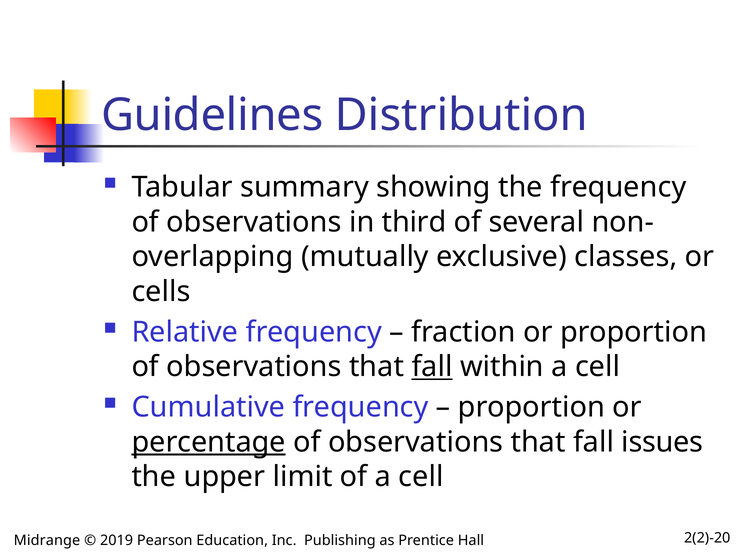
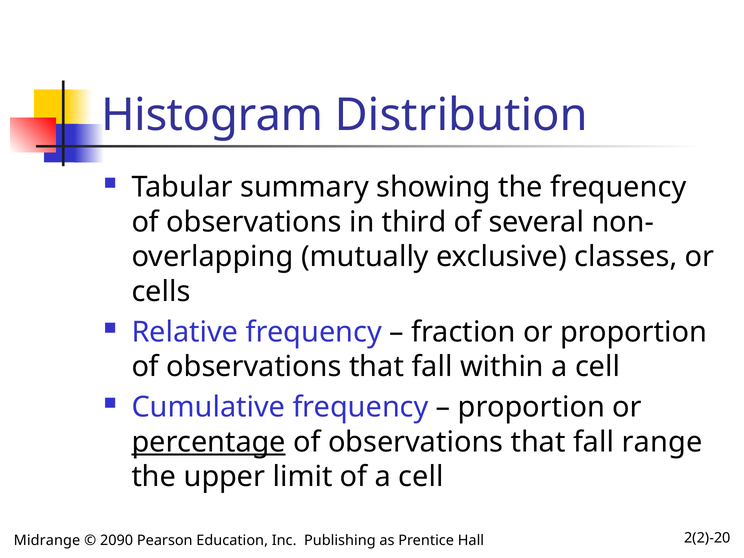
Guidelines: Guidelines -> Histogram
fall at (432, 367) underline: present -> none
issues: issues -> range
2019: 2019 -> 2090
